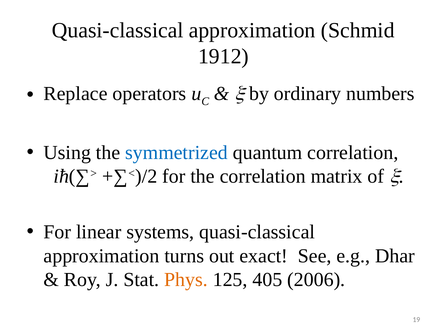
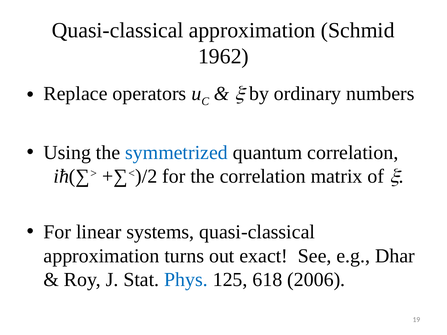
1912: 1912 -> 1962
Phys colour: orange -> blue
405: 405 -> 618
